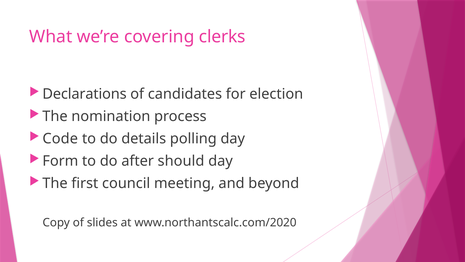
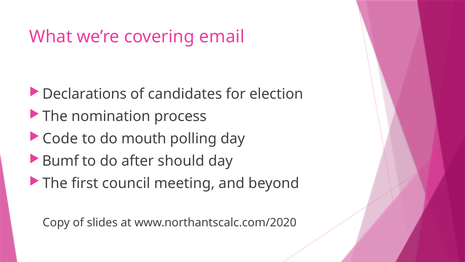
clerks: clerks -> email
details: details -> mouth
Form: Form -> Bumf
